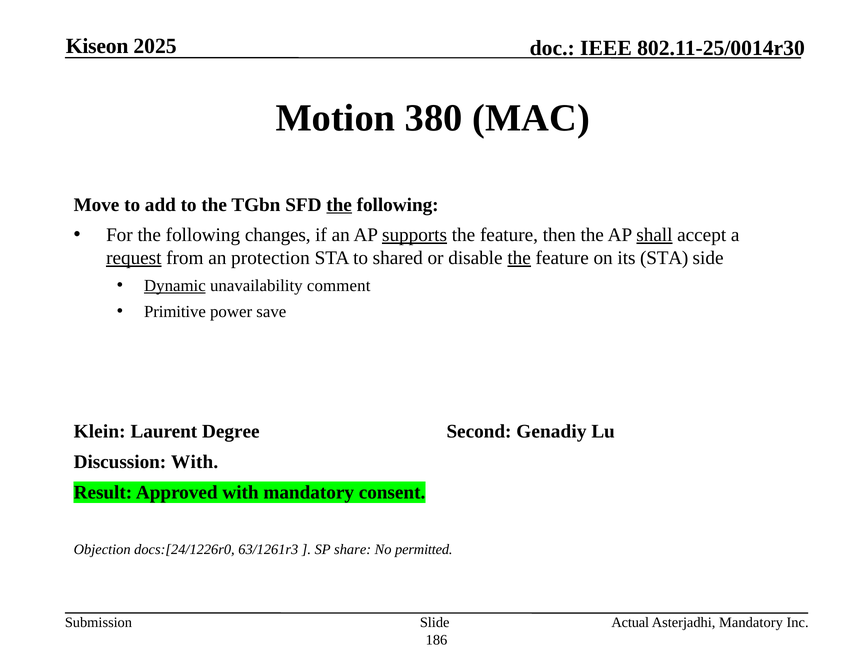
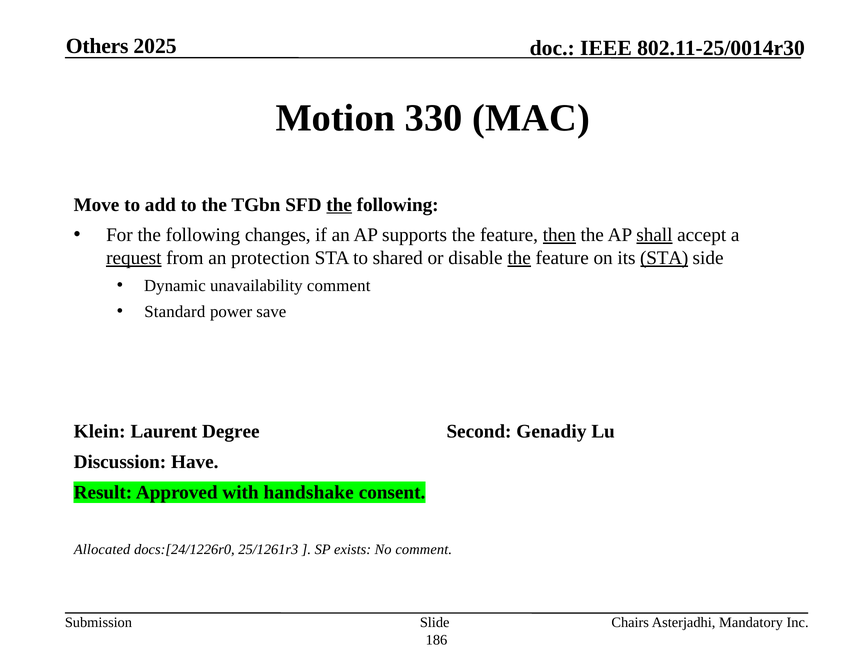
Kiseon: Kiseon -> Others
380: 380 -> 330
supports underline: present -> none
then underline: none -> present
STA at (664, 258) underline: none -> present
Dynamic underline: present -> none
Primitive: Primitive -> Standard
Discussion With: With -> Have
with mandatory: mandatory -> handshake
Objection: Objection -> Allocated
63/1261r3: 63/1261r3 -> 25/1261r3
share: share -> exists
No permitted: permitted -> comment
Actual: Actual -> Chairs
